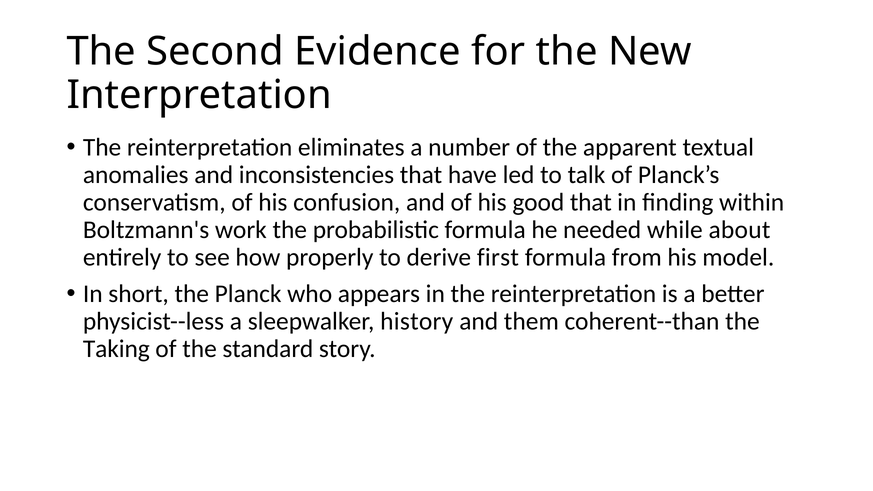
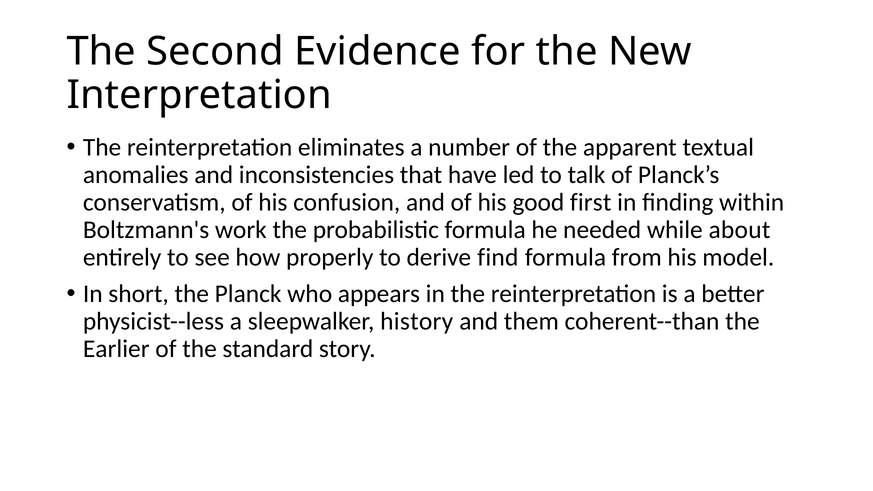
good that: that -> first
first: first -> find
Taking: Taking -> Earlier
